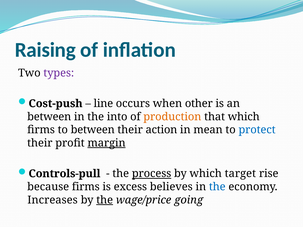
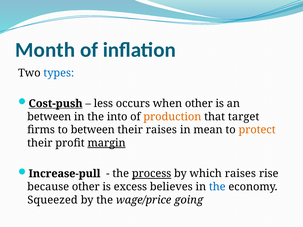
Raising: Raising -> Month
types colour: purple -> blue
Cost-push underline: none -> present
line: line -> less
that which: which -> target
their action: action -> raises
protect colour: blue -> orange
Controls-pull: Controls-pull -> Increase-pull
which target: target -> raises
because firms: firms -> other
Increases: Increases -> Squeezed
the at (105, 200) underline: present -> none
